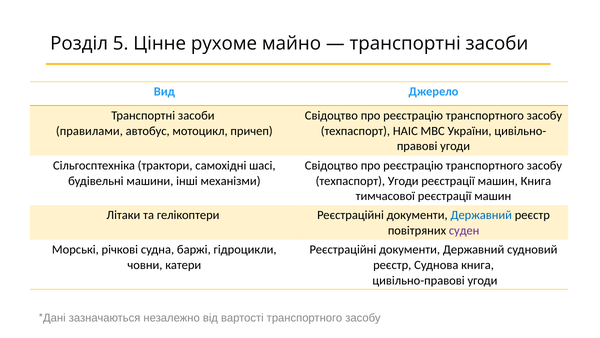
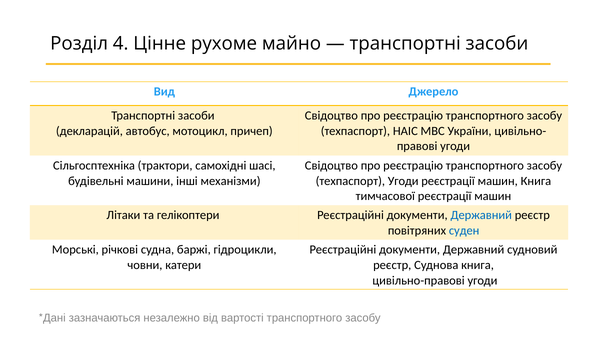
5: 5 -> 4
правилами: правилами -> декларацій
суден colour: purple -> blue
